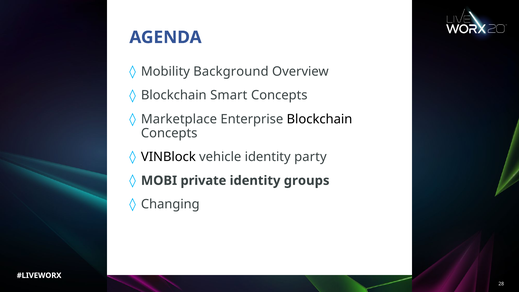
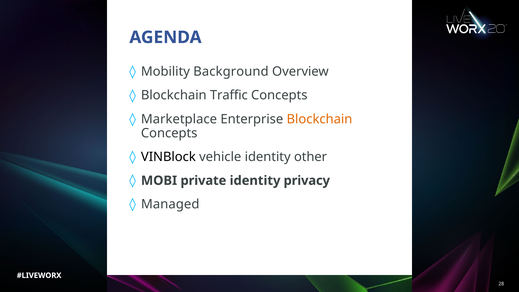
Smart: Smart -> Traffic
Blockchain at (319, 119) colour: black -> orange
party: party -> other
groups: groups -> privacy
Changing: Changing -> Managed
